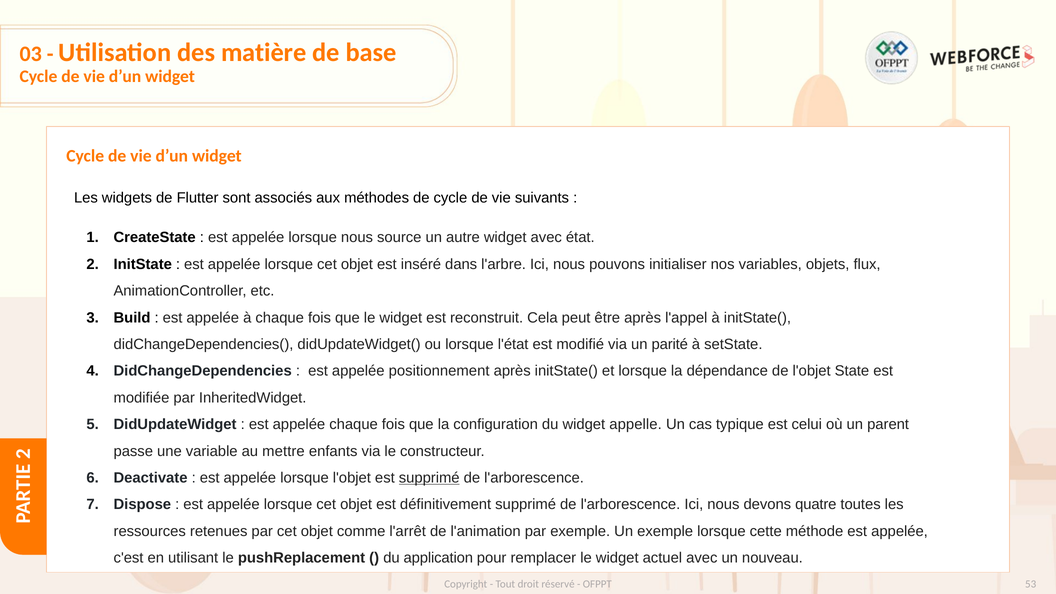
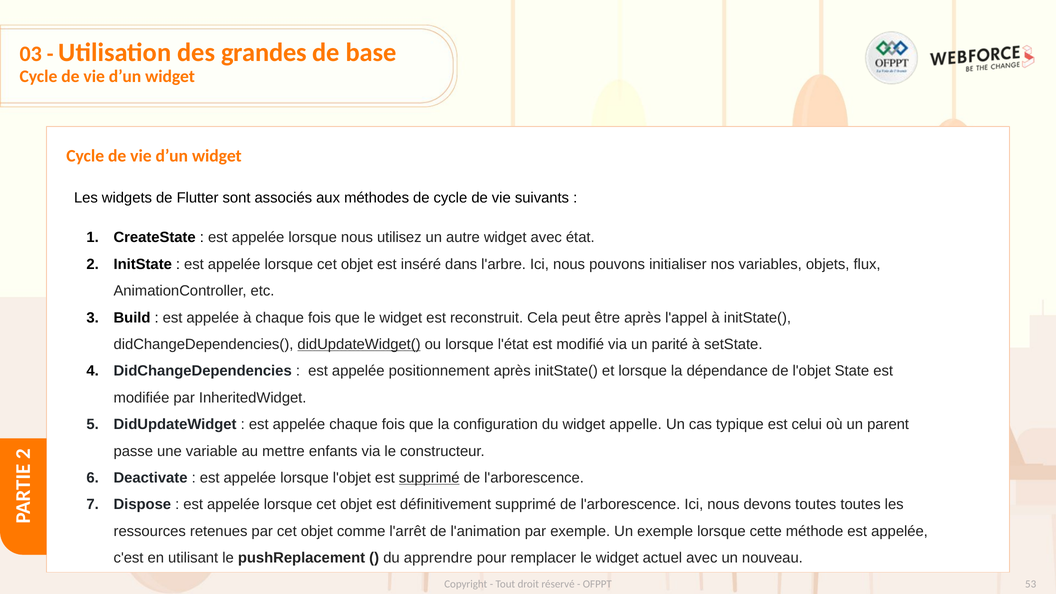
matière: matière -> grandes
source: source -> utilisez
didUpdateWidget( underline: none -> present
devons quatre: quatre -> toutes
application: application -> apprendre
